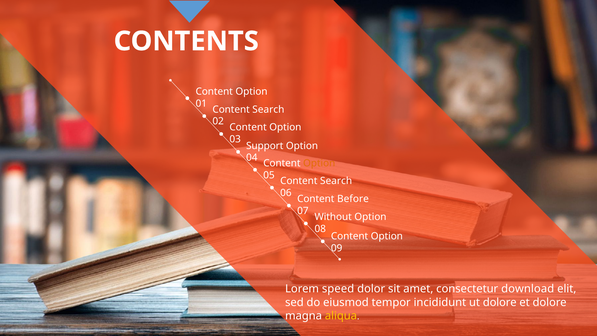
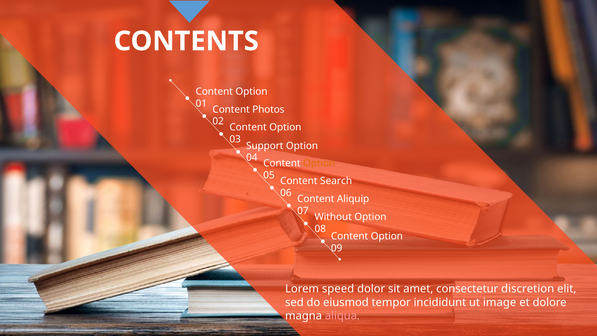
Search at (268, 109): Search -> Photos
Before: Before -> Aliquip
download: download -> discretion
ut dolore: dolore -> image
aliqua colour: yellow -> pink
